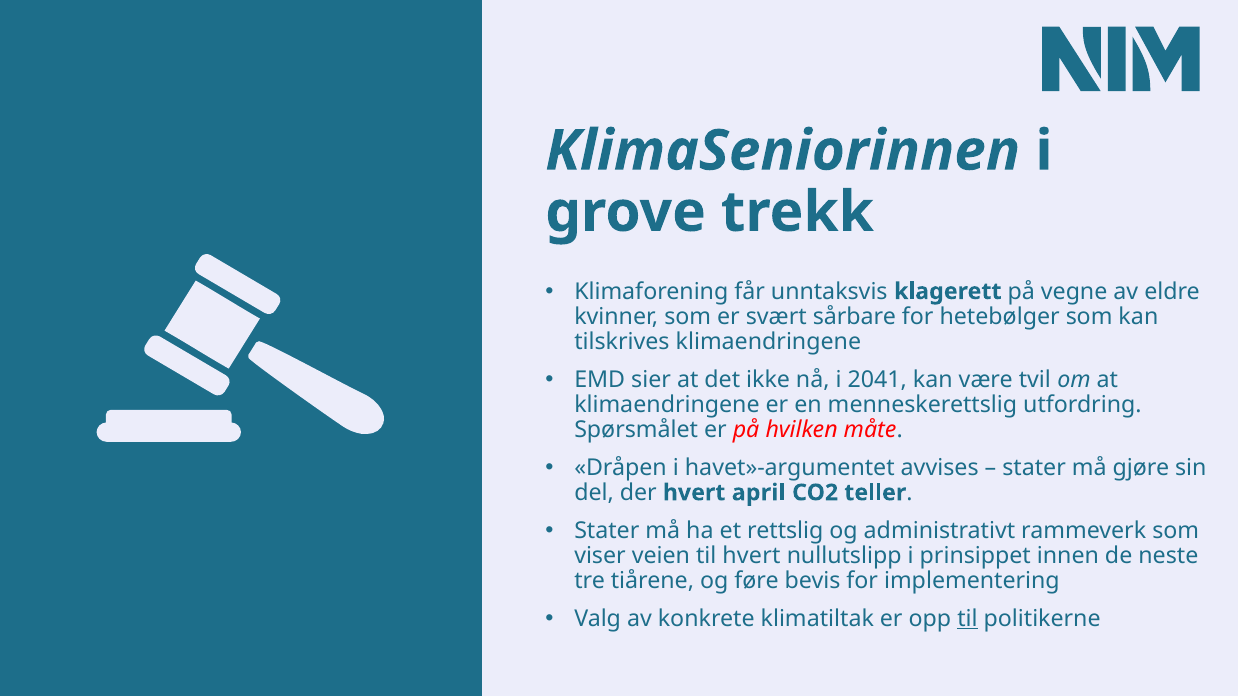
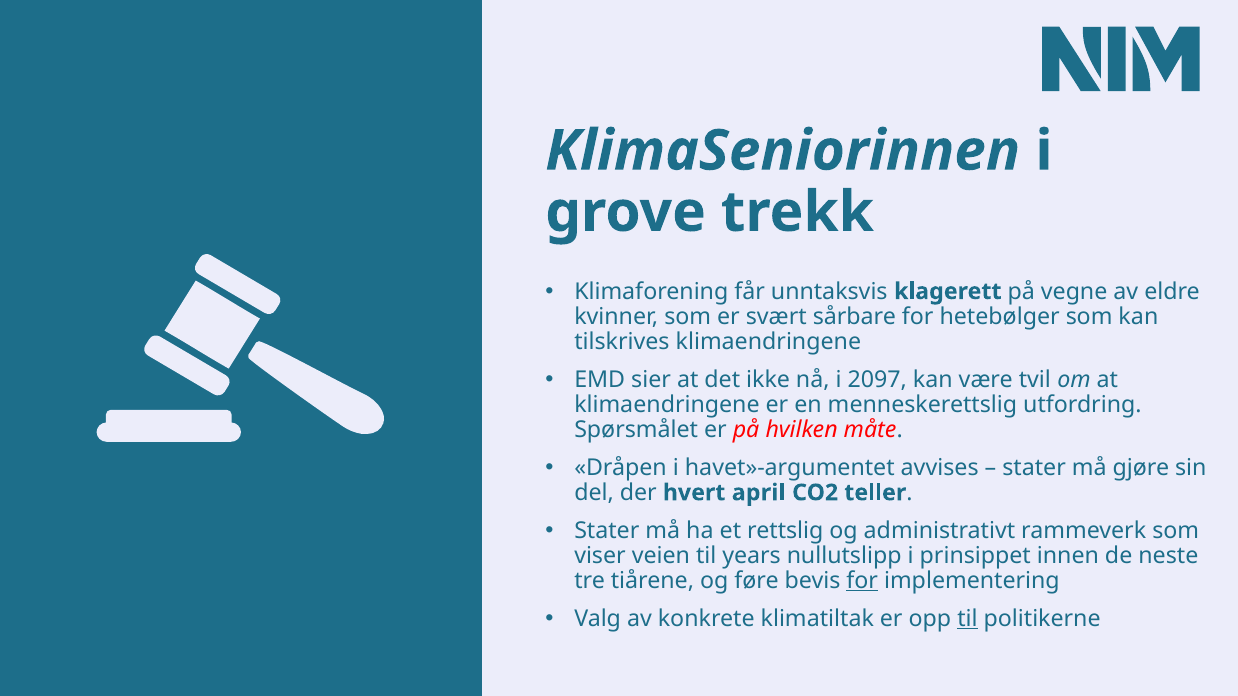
2041: 2041 -> 2097
til hvert: hvert -> years
for at (862, 581) underline: none -> present
